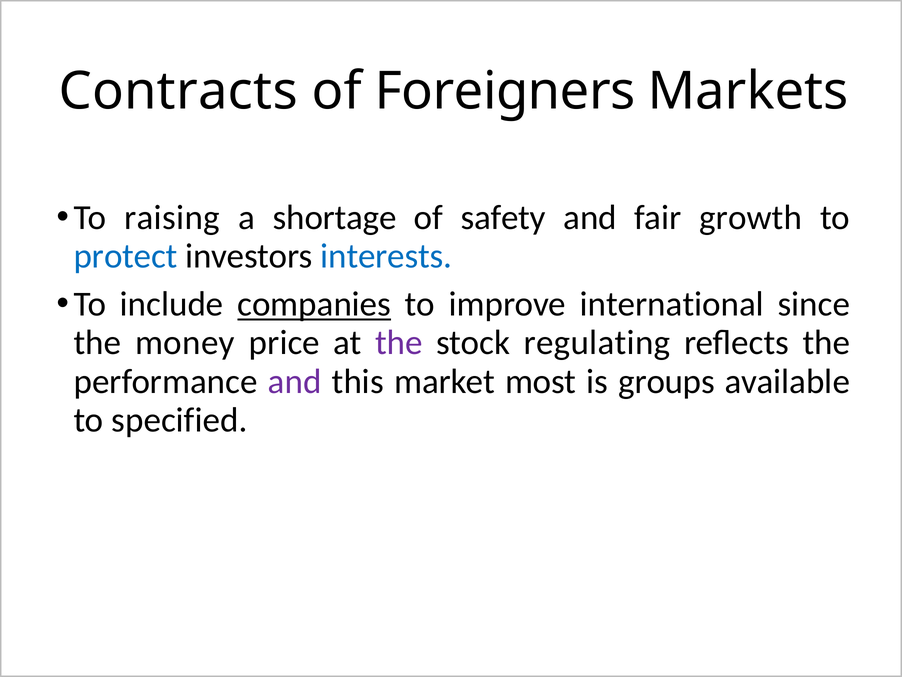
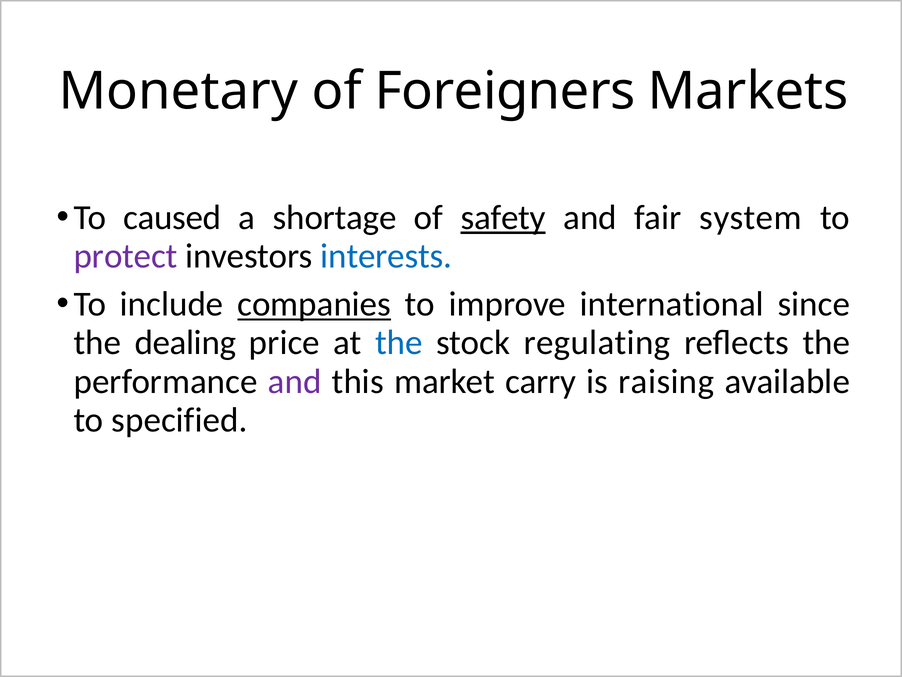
Contracts: Contracts -> Monetary
raising: raising -> caused
safety underline: none -> present
growth: growth -> system
protect colour: blue -> purple
money: money -> dealing
the at (399, 343) colour: purple -> blue
most: most -> carry
groups: groups -> raising
